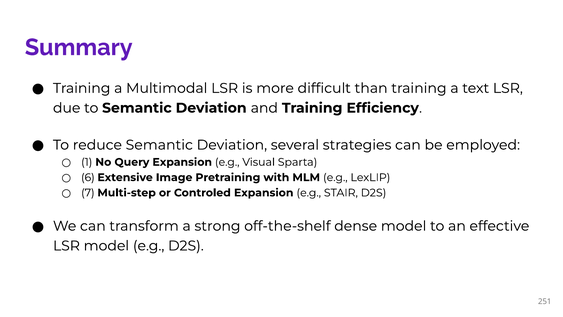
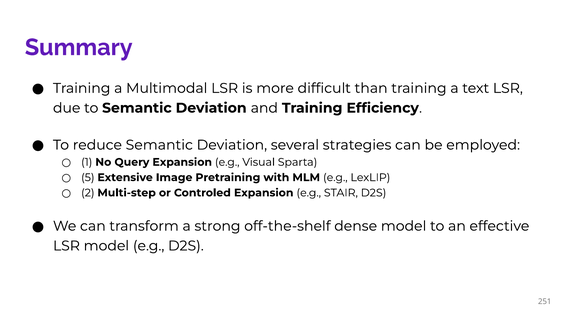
6: 6 -> 5
7: 7 -> 2
